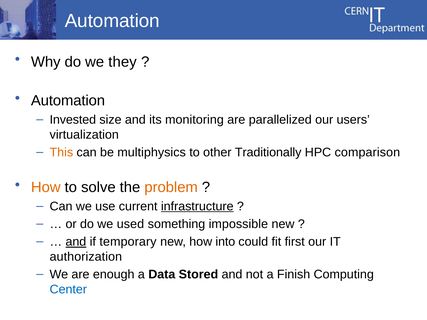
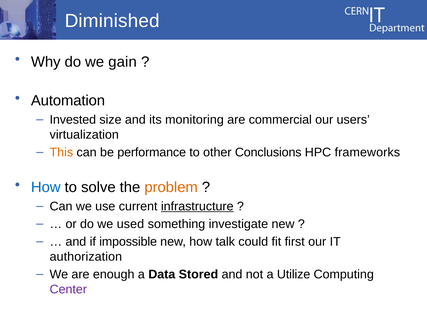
Automation at (112, 21): Automation -> Diminished
they: they -> gain
parallelized: parallelized -> commercial
multiphysics: multiphysics -> performance
Traditionally: Traditionally -> Conclusions
comparison: comparison -> frameworks
How at (46, 187) colour: orange -> blue
impossible: impossible -> investigate
and at (76, 242) underline: present -> none
temporary: temporary -> impossible
into: into -> talk
Finish: Finish -> Utilize
Center colour: blue -> purple
